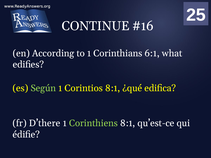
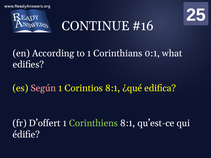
6:1: 6:1 -> 0:1
Según colour: light green -> pink
D’there: D’there -> D’offert
